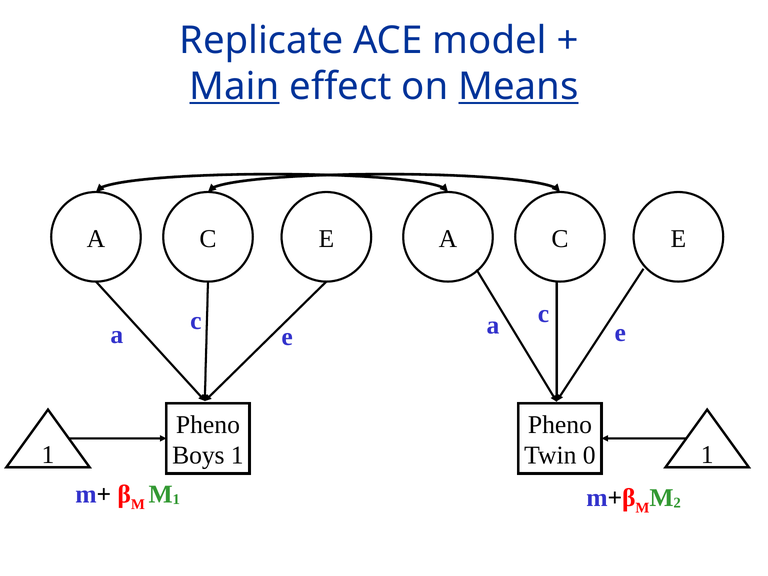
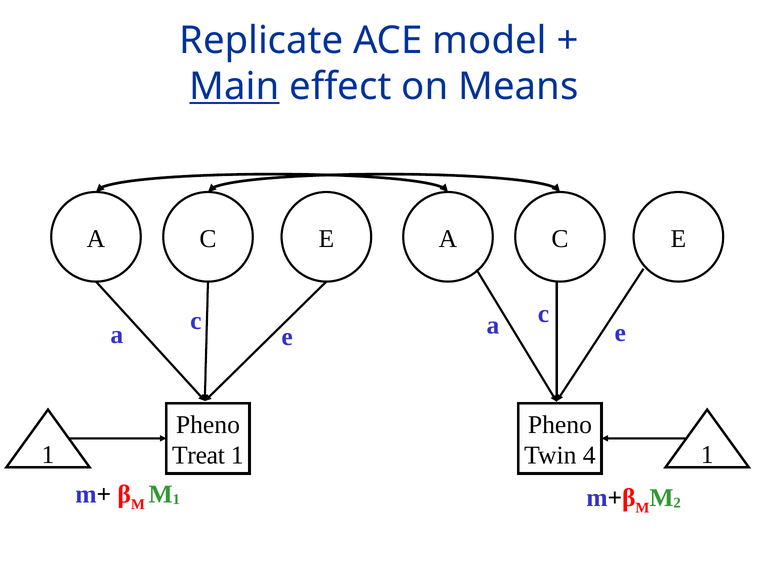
Means underline: present -> none
Boys: Boys -> Treat
0: 0 -> 4
